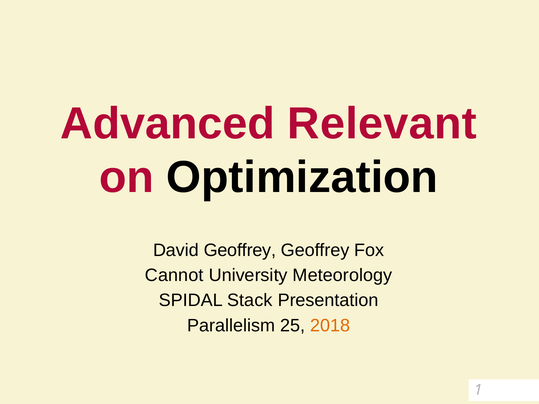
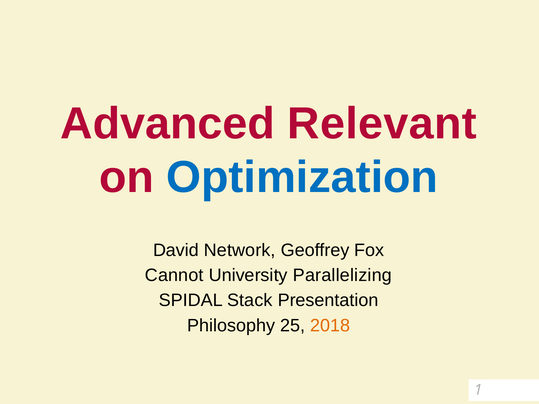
Optimization colour: black -> blue
David Geoffrey: Geoffrey -> Network
Meteorology: Meteorology -> Parallelizing
Parallelism: Parallelism -> Philosophy
